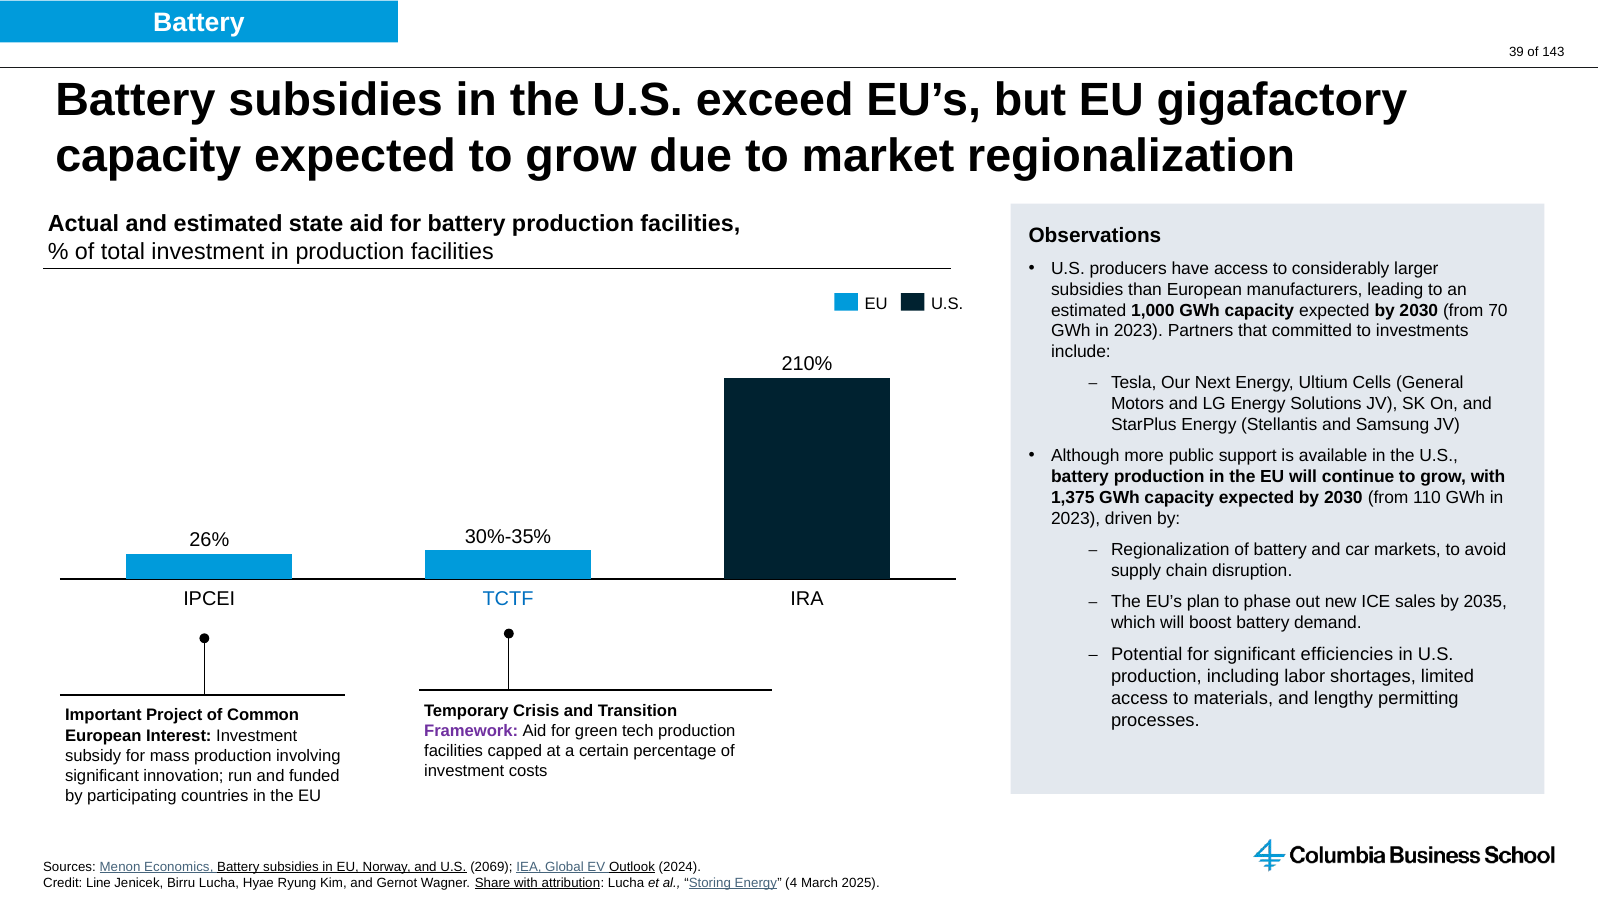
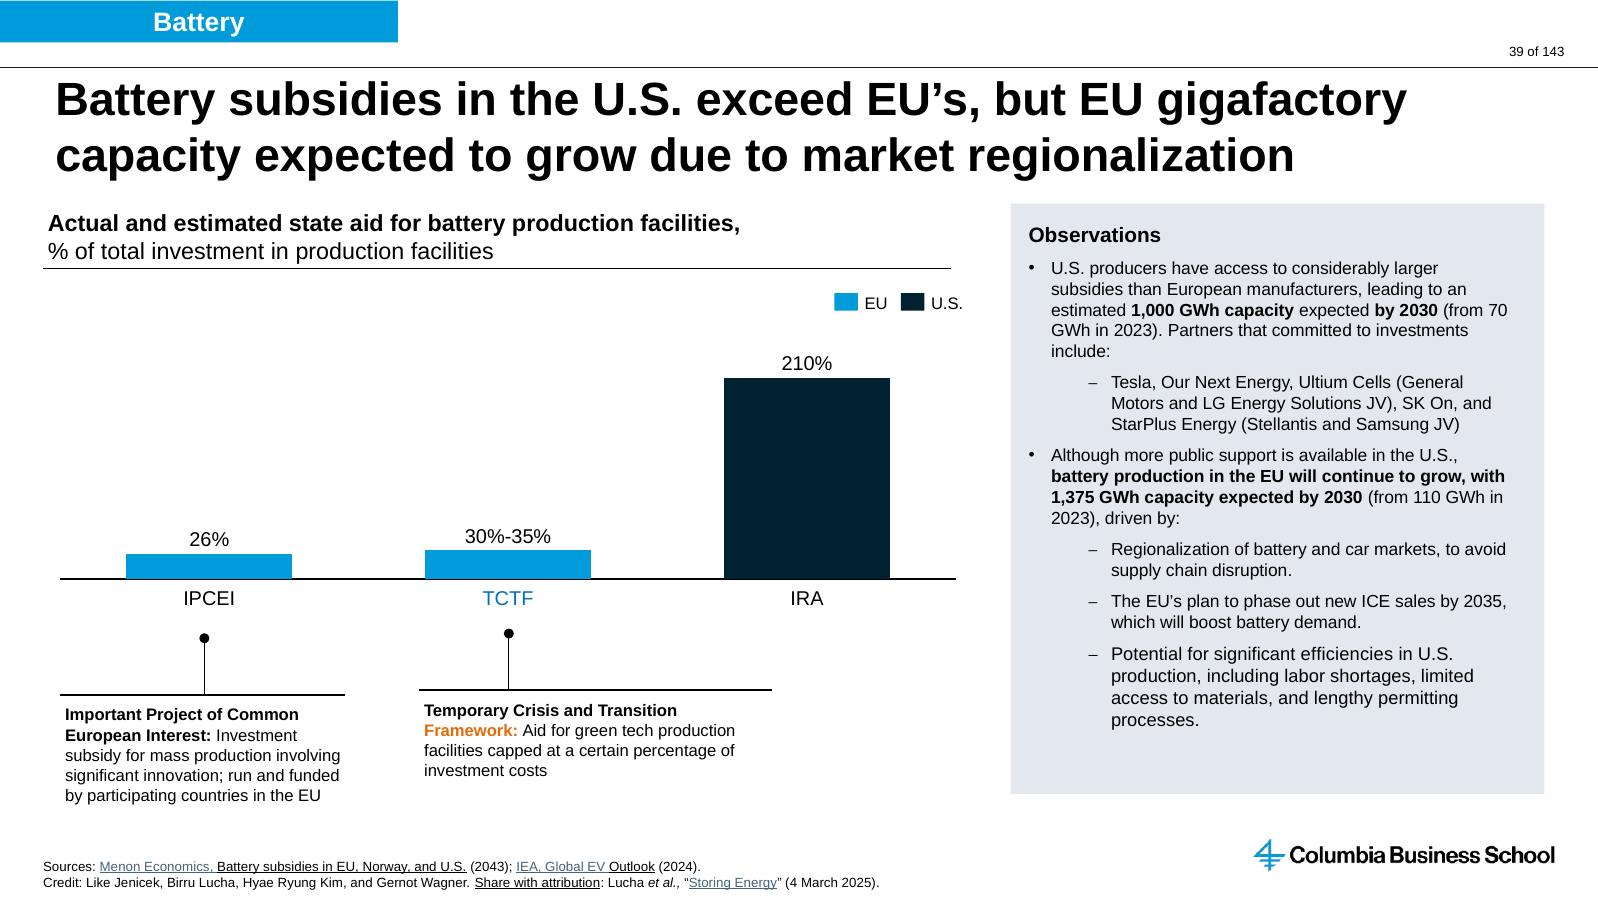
Framework colour: purple -> orange
2069: 2069 -> 2043
Line: Line -> Like
